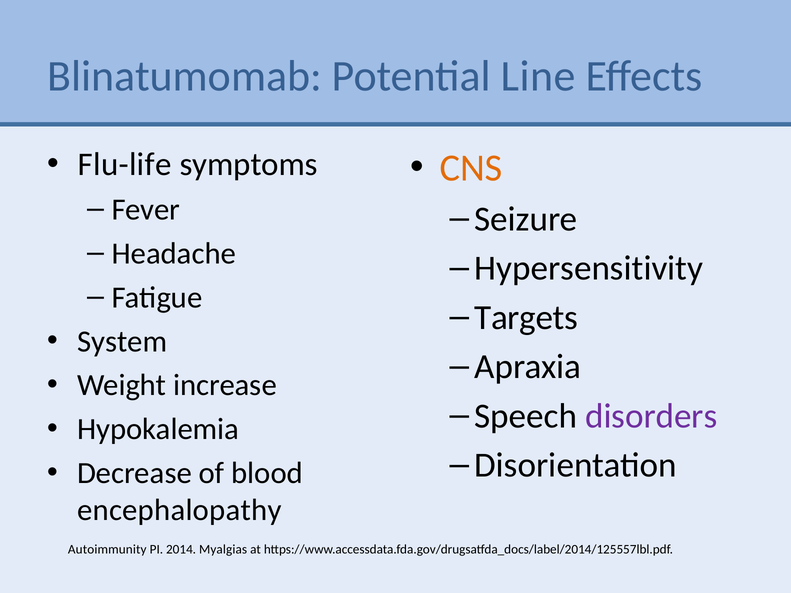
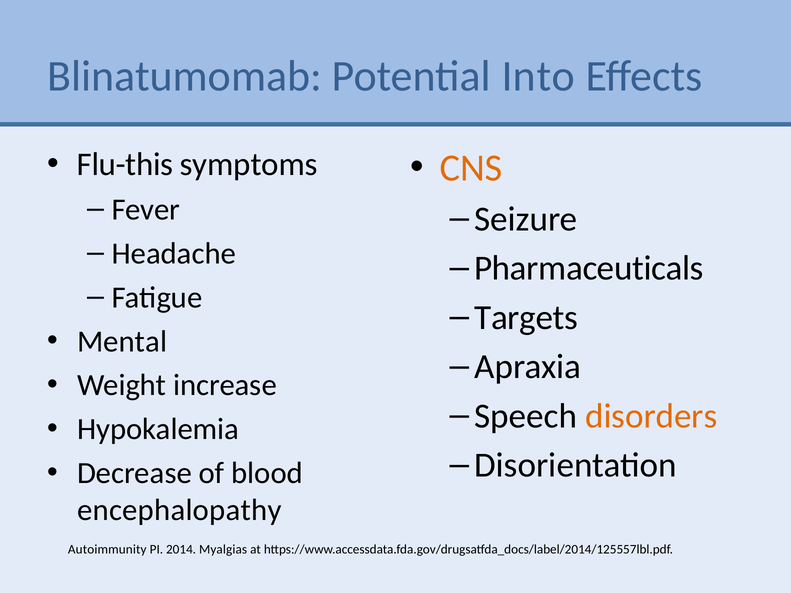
Line: Line -> Into
Flu-life: Flu-life -> Flu-this
Hypersensitivity: Hypersensitivity -> Pharmaceuticals
System: System -> Mental
disorders colour: purple -> orange
